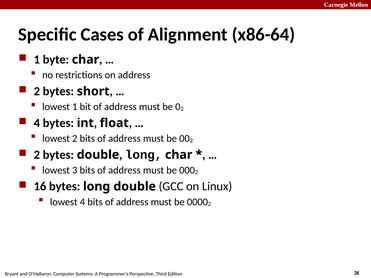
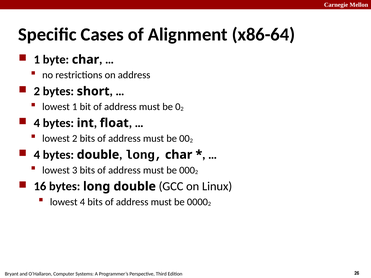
2 at (37, 155): 2 -> 4
